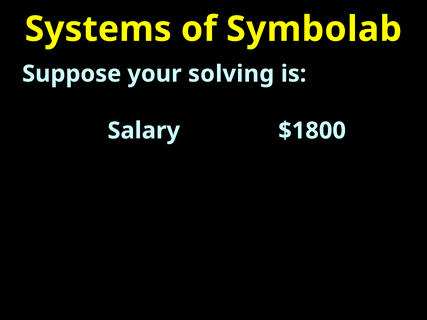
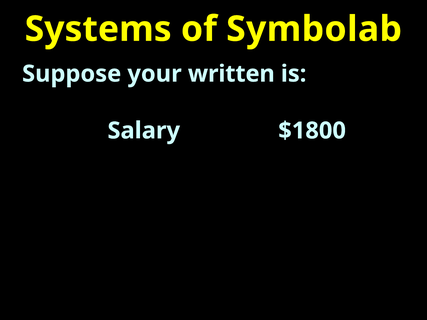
solving: solving -> written
